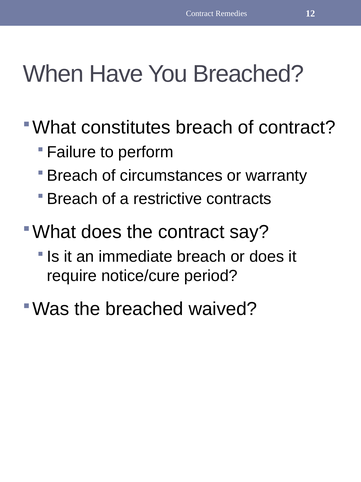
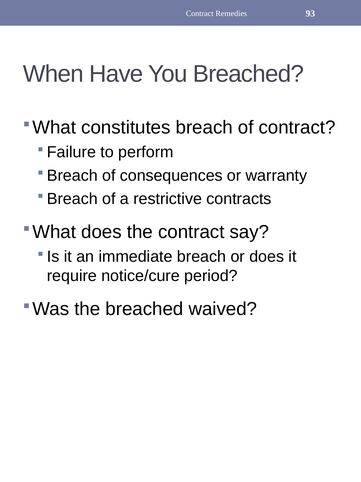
12: 12 -> 93
circumstances: circumstances -> consequences
